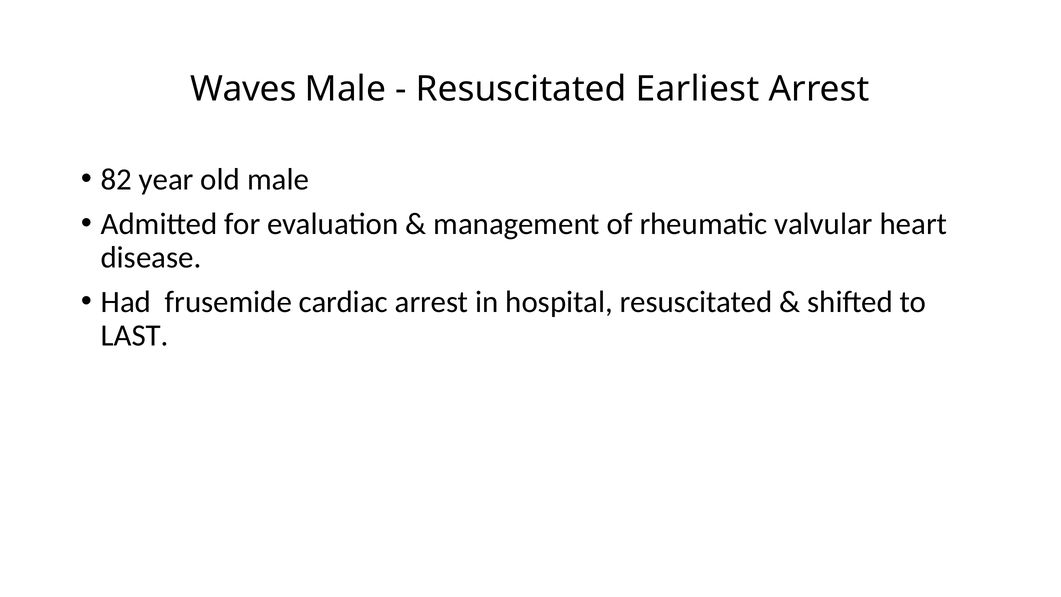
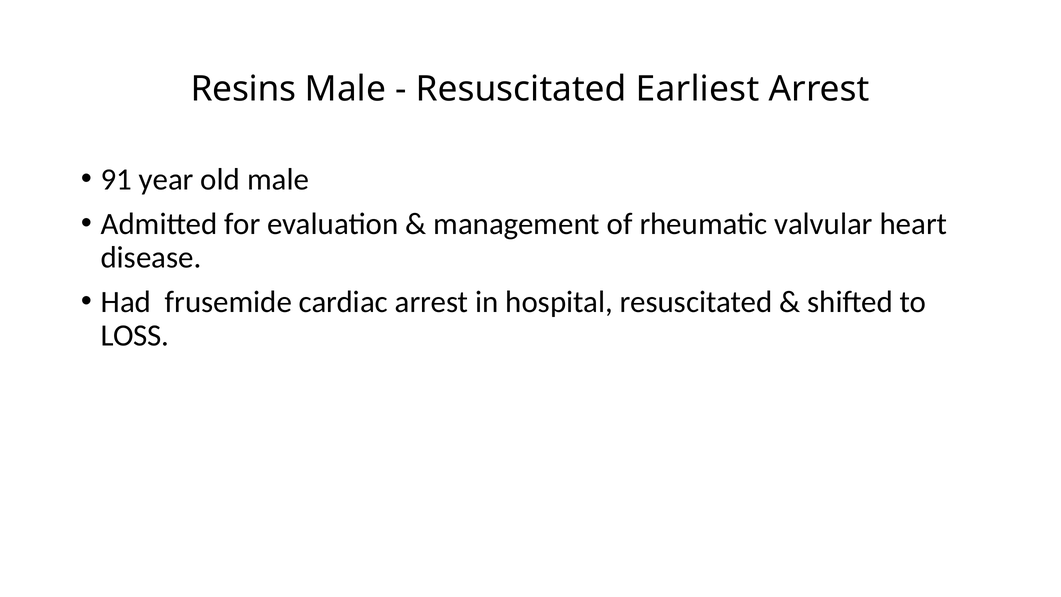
Waves: Waves -> Resins
82: 82 -> 91
LAST: LAST -> LOSS
